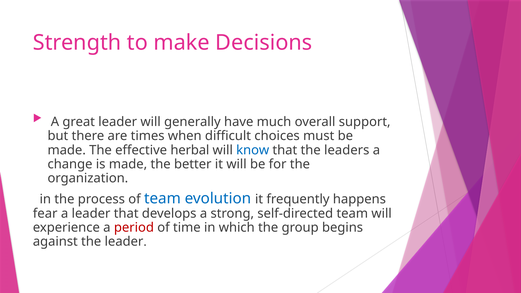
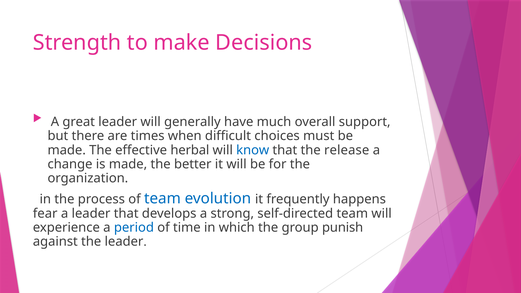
leaders: leaders -> release
period colour: red -> blue
begins: begins -> punish
